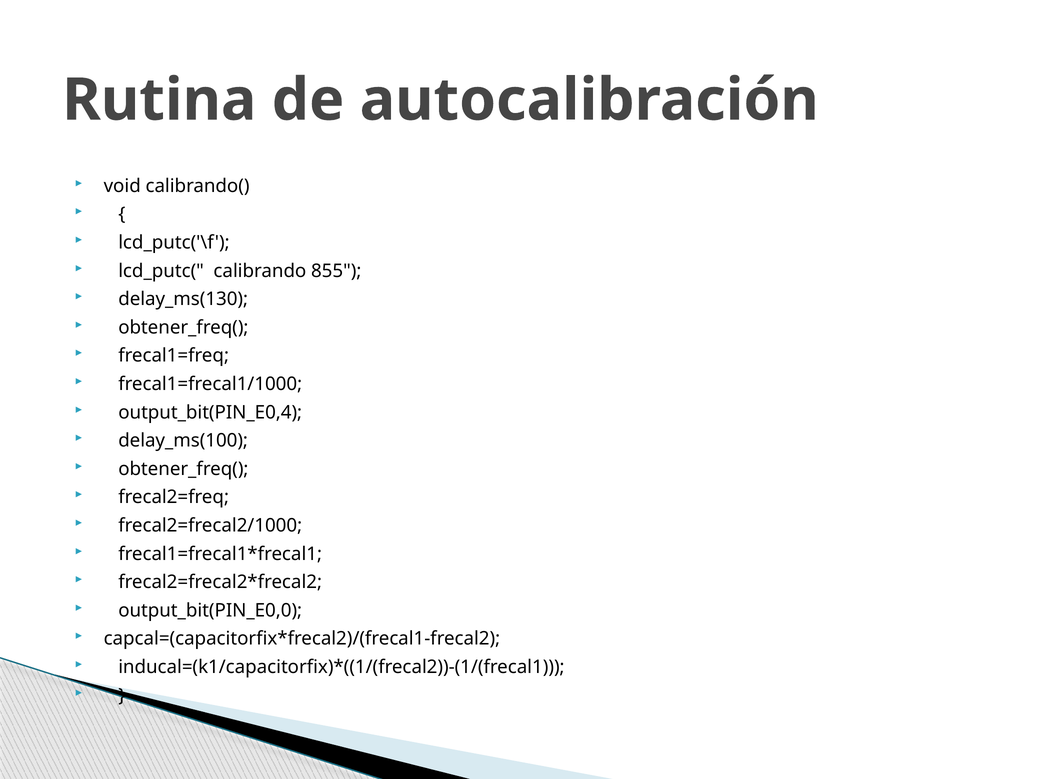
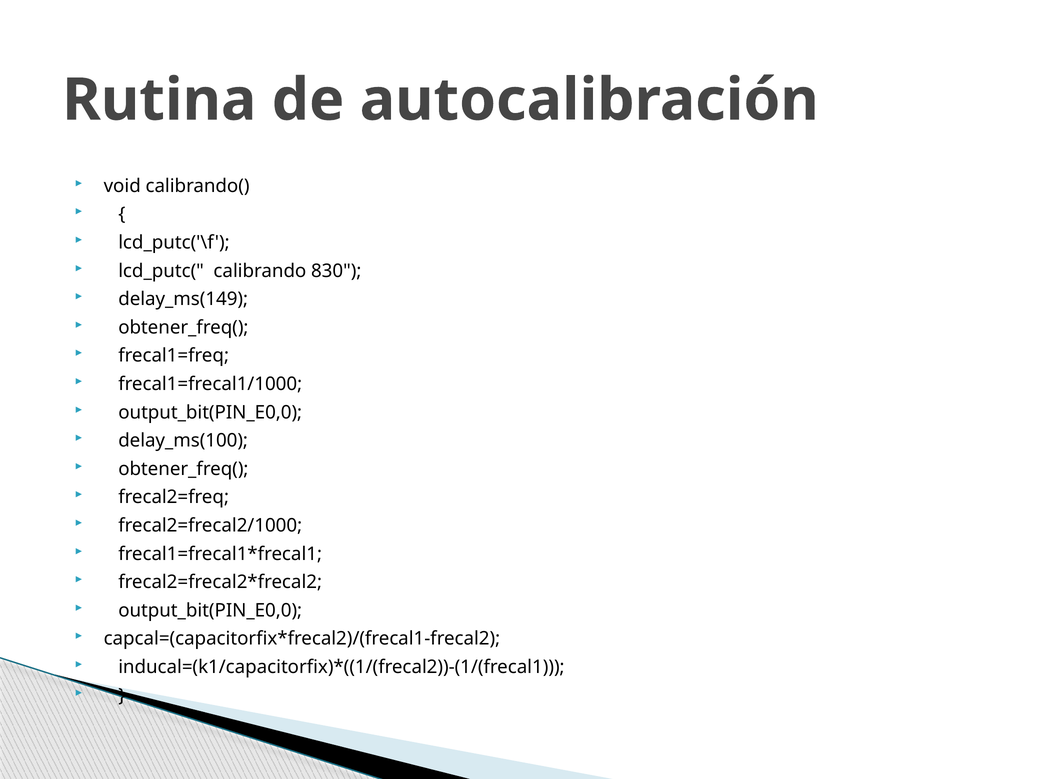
855: 855 -> 830
delay_ms(130: delay_ms(130 -> delay_ms(149
output_bit(PIN_E0,4 at (210, 412): output_bit(PIN_E0,4 -> output_bit(PIN_E0,0
